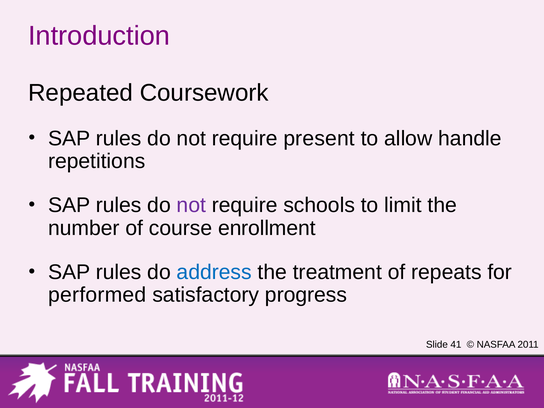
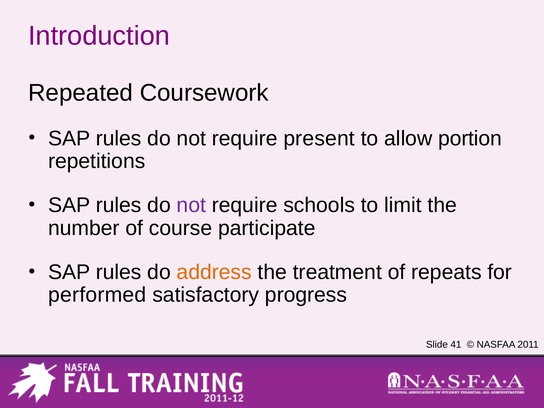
handle: handle -> portion
enrollment: enrollment -> participate
address colour: blue -> orange
